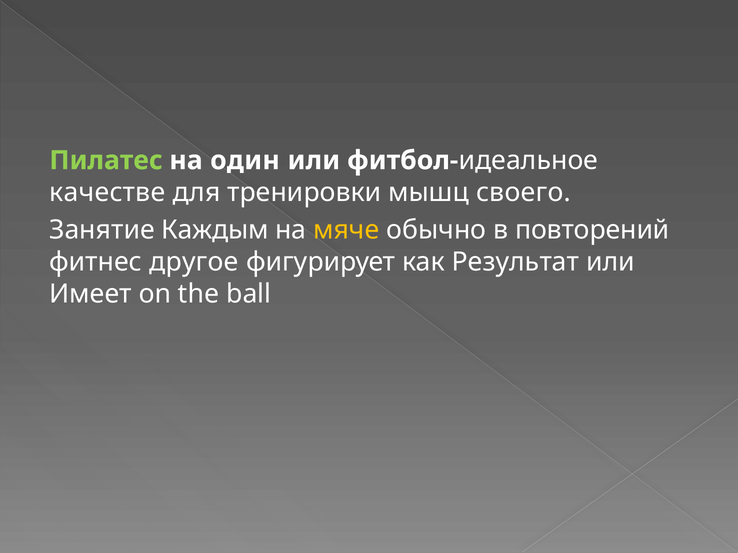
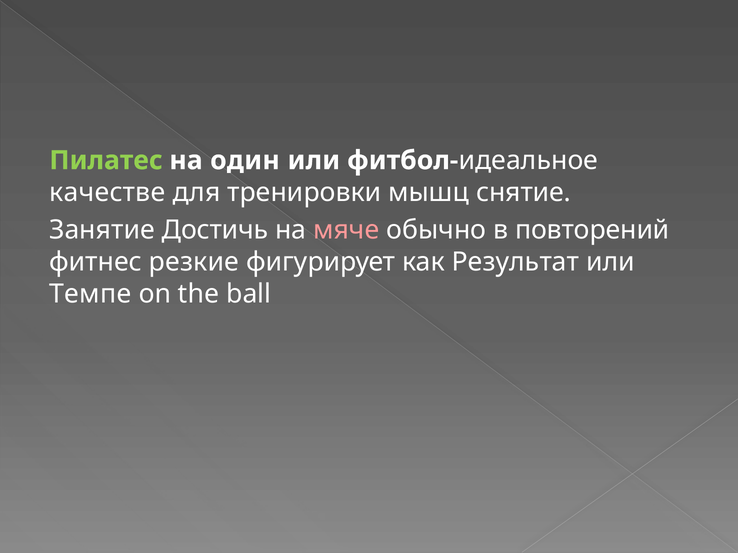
своего: своего -> снятие
Каждым: Каждым -> Достичь
мяче colour: yellow -> pink
другое: другое -> резкие
Имеет: Имеет -> Темпе
